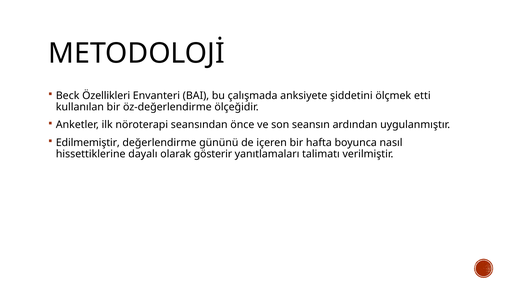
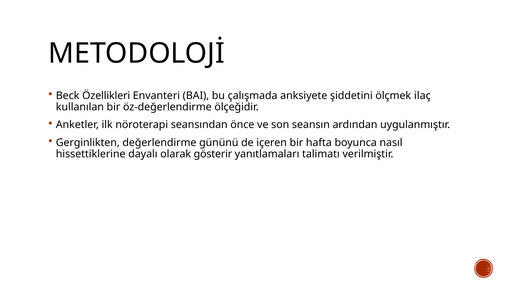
etti: etti -> ilaç
Edilmemiştir: Edilmemiştir -> Gerginlikten
